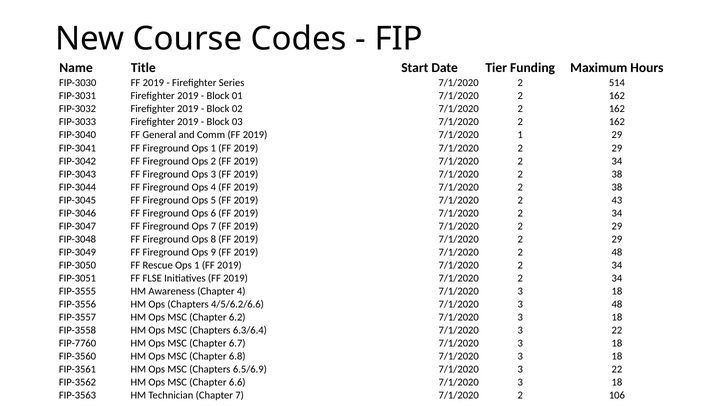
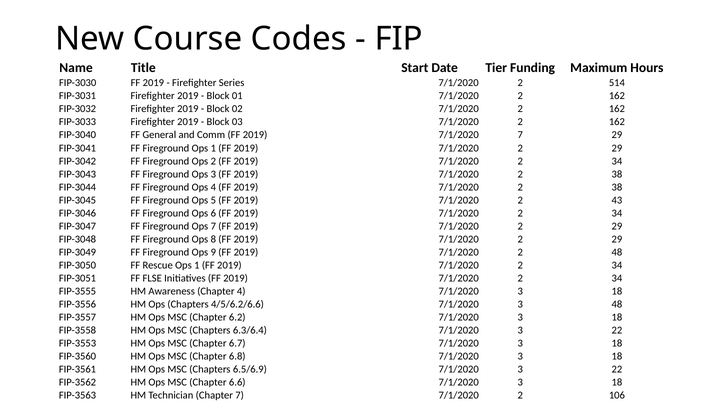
7/1/2020 1: 1 -> 7
FIP-7760: FIP-7760 -> FIP-3553
